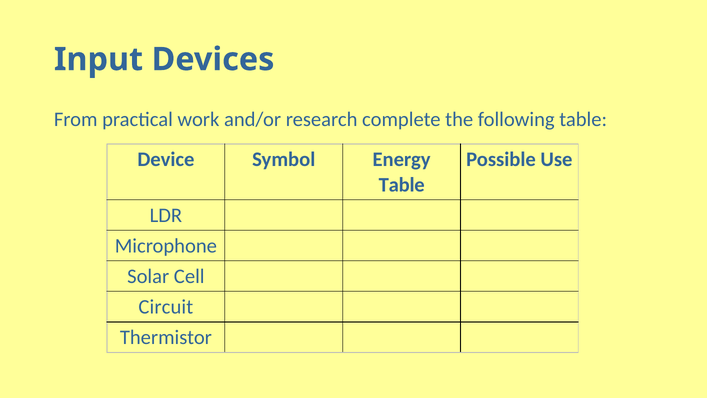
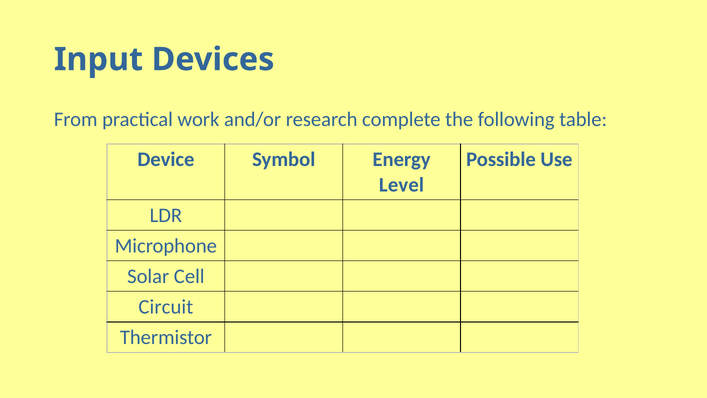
Table at (402, 185): Table -> Level
